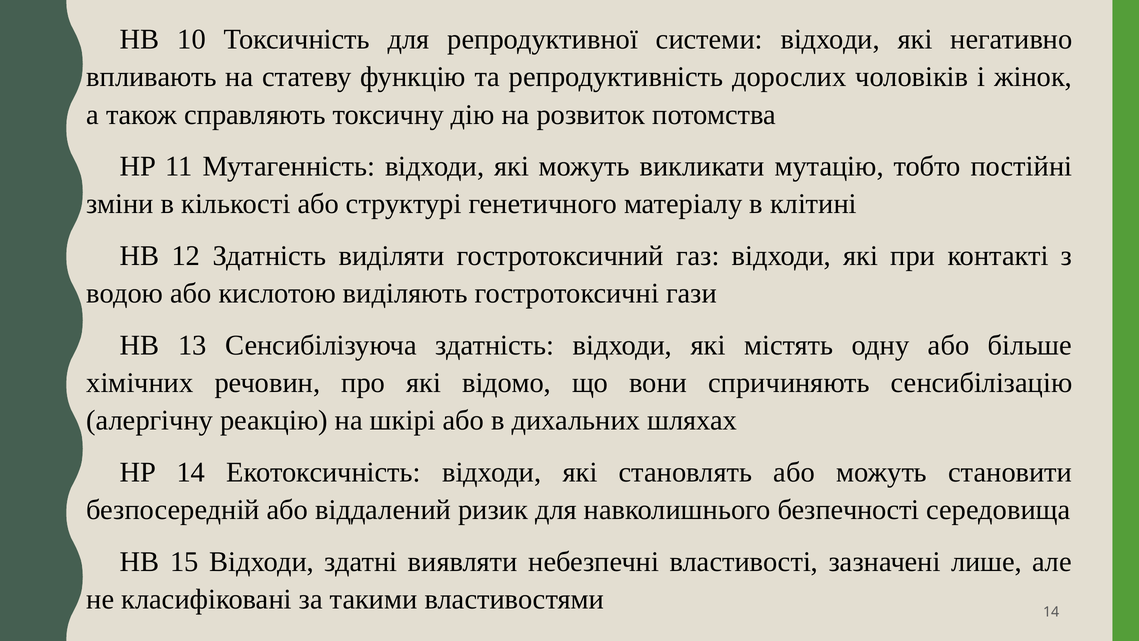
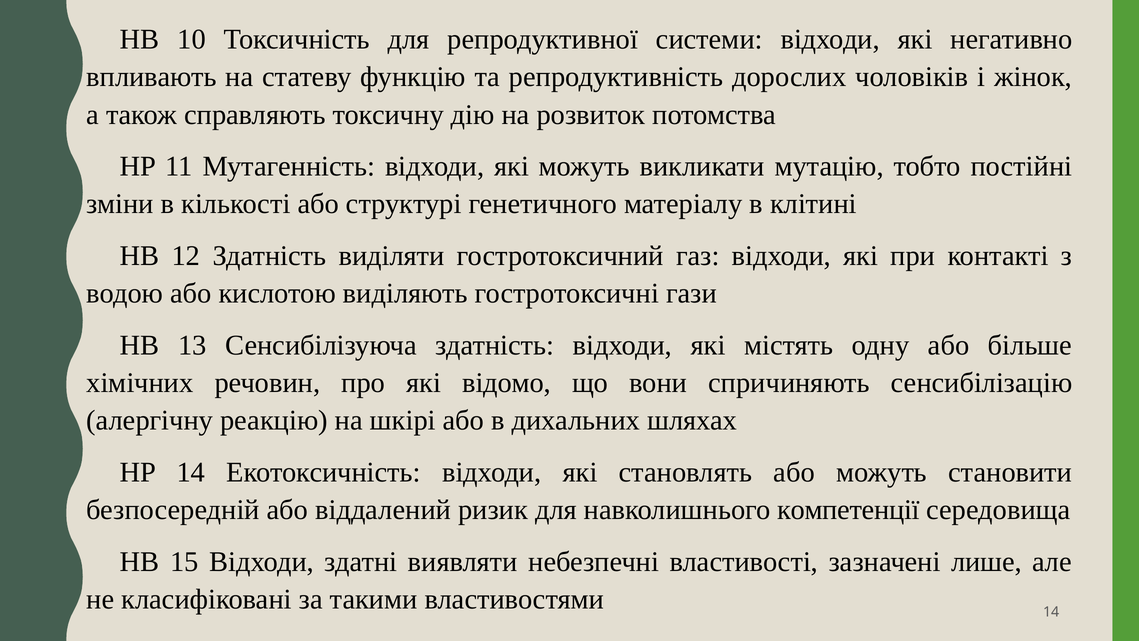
безпечності: безпечності -> компетенції
